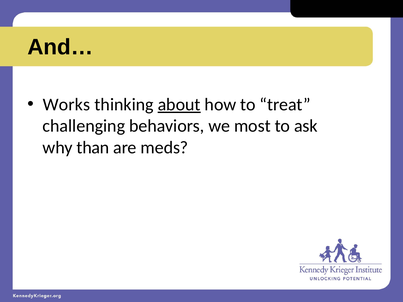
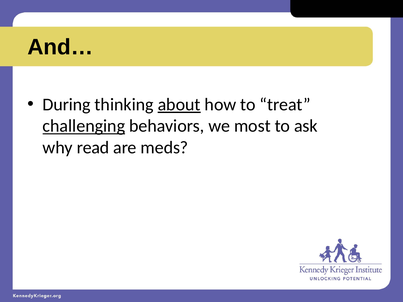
Works: Works -> During
challenging underline: none -> present
than: than -> read
